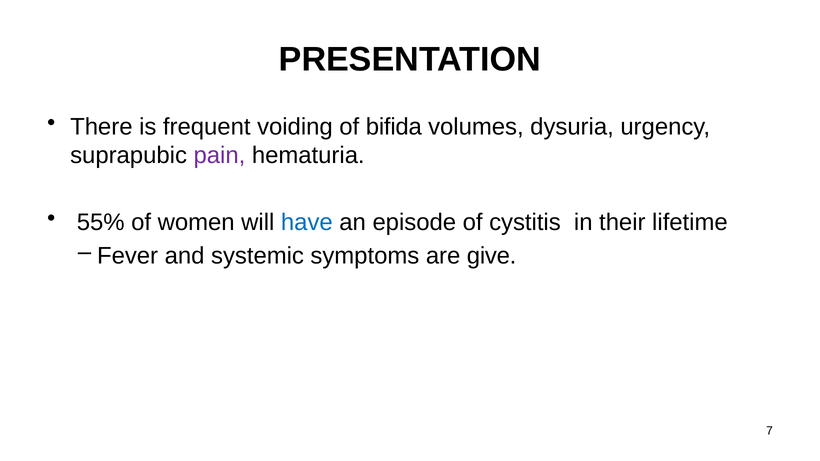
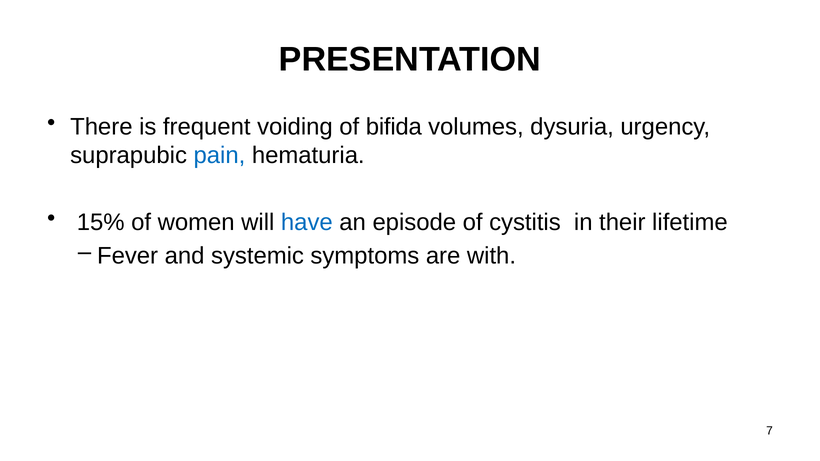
pain colour: purple -> blue
55%: 55% -> 15%
give: give -> with
